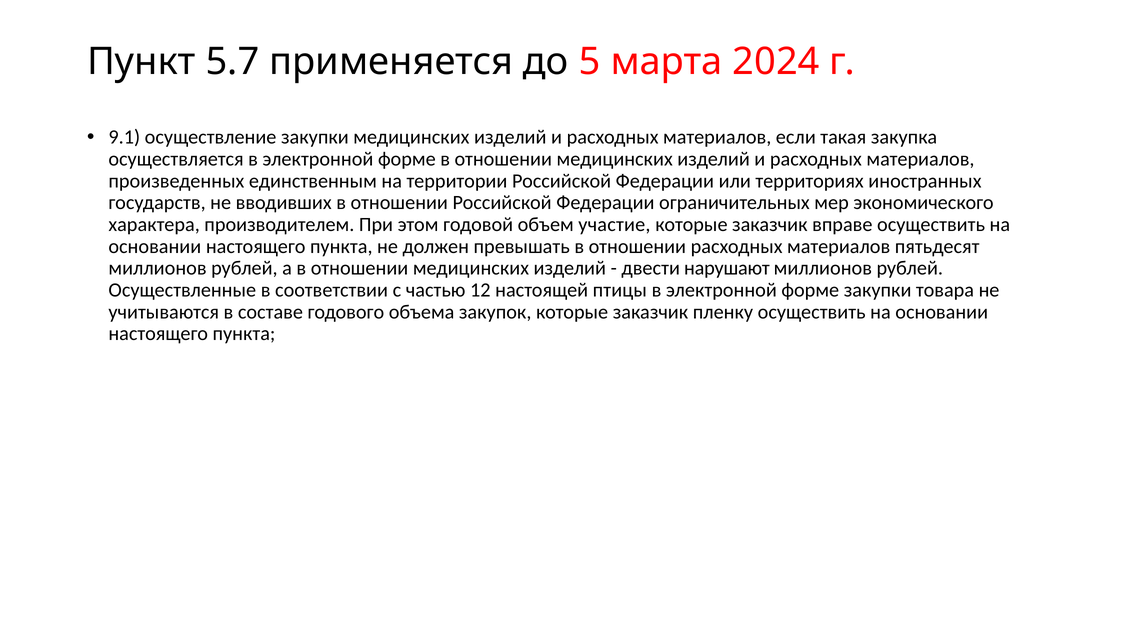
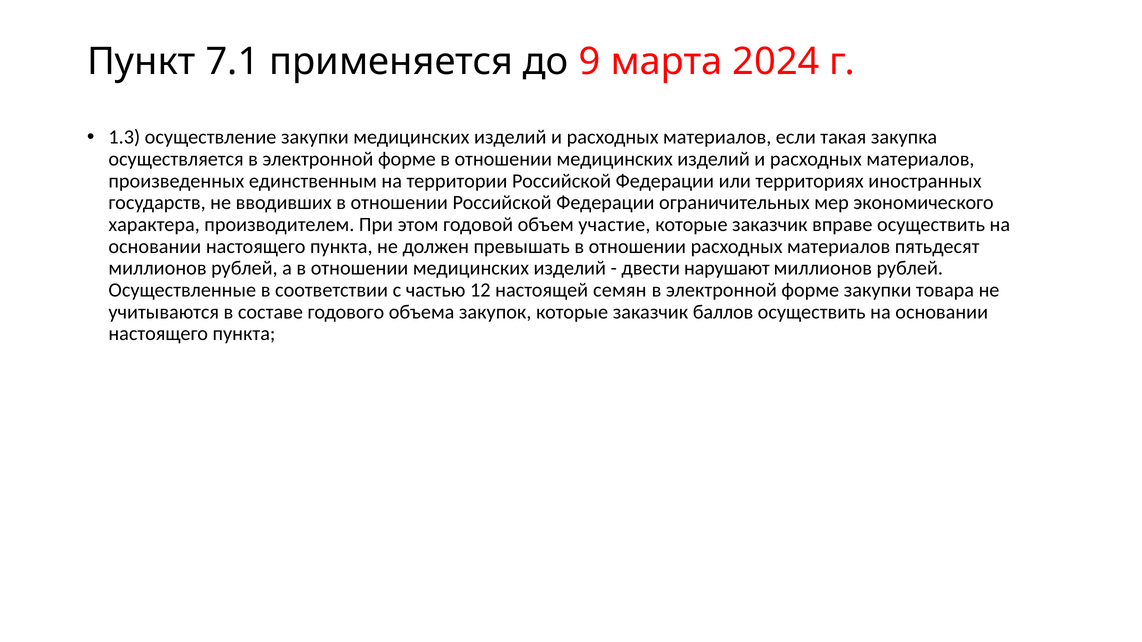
5.7: 5.7 -> 7.1
5: 5 -> 9
9.1: 9.1 -> 1.3
птицы: птицы -> семян
пленку: пленку -> баллов
